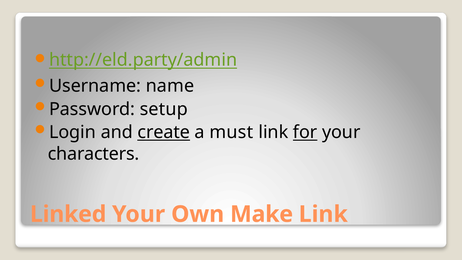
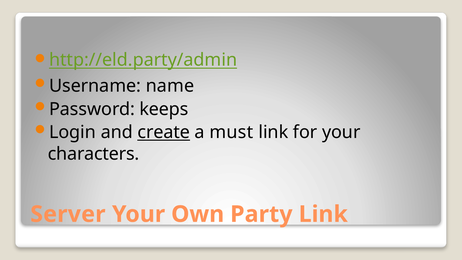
setup: setup -> keeps
for underline: present -> none
Linked: Linked -> Server
Make: Make -> Party
